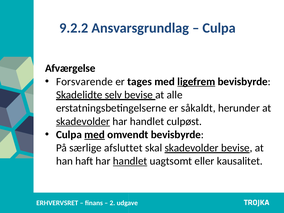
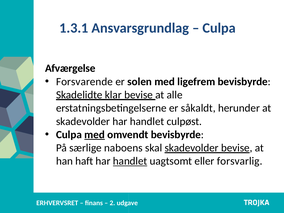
9.2.2: 9.2.2 -> 1.3.1
tages: tages -> solen
ligefrem underline: present -> none
selv: selv -> klar
skadevolder at (83, 121) underline: present -> none
afsluttet: afsluttet -> naboens
kausalitet: kausalitet -> forsvarlig
